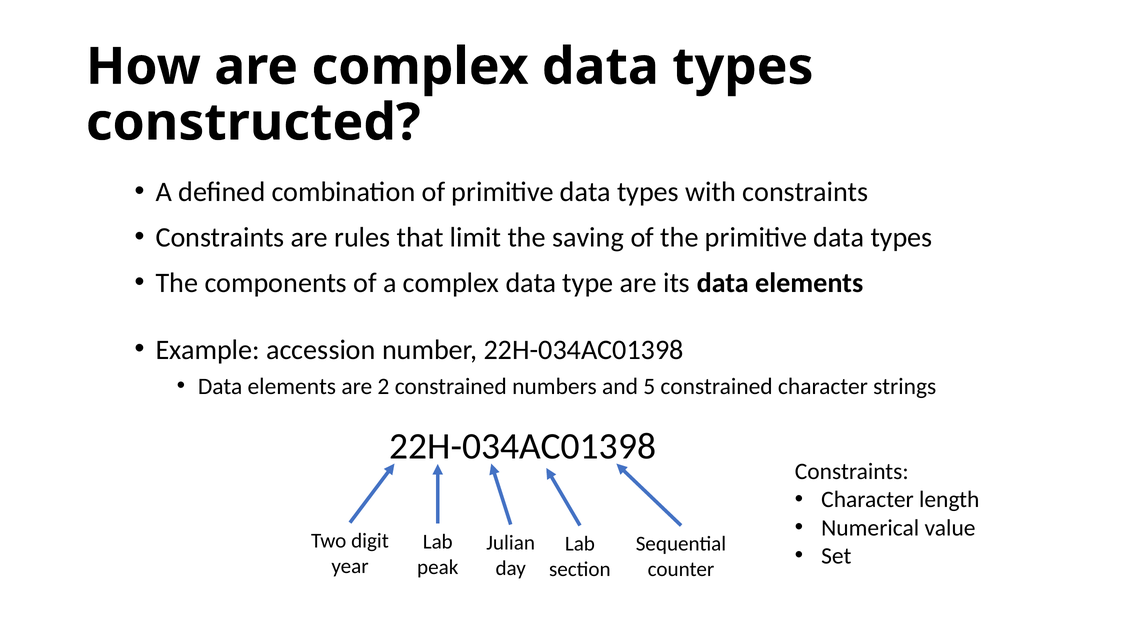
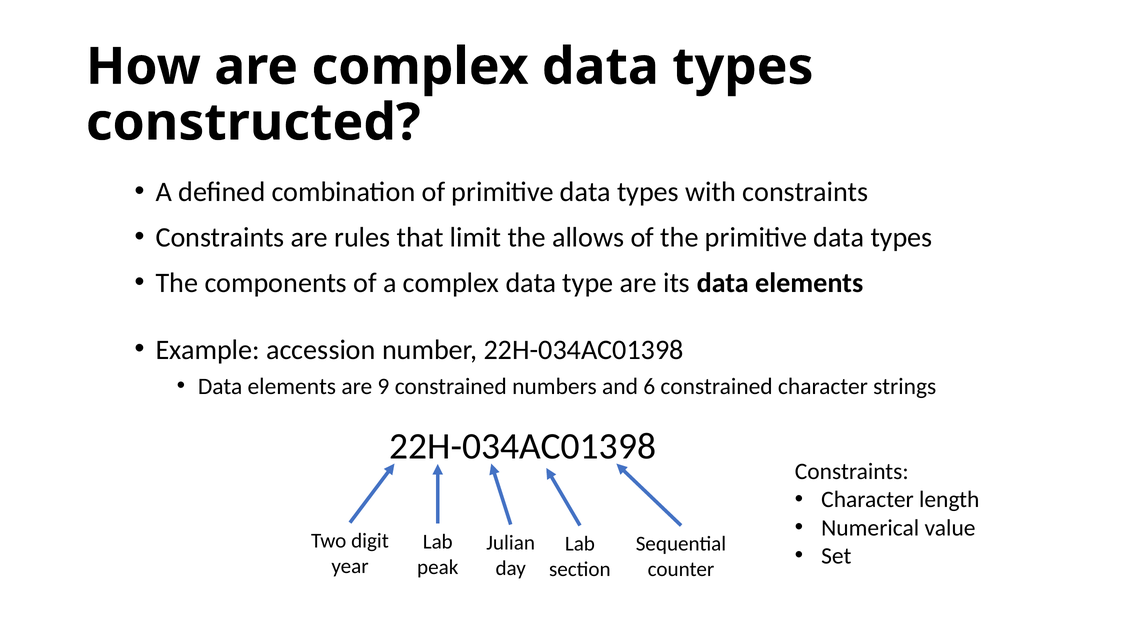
saving: saving -> allows
2: 2 -> 9
5: 5 -> 6
